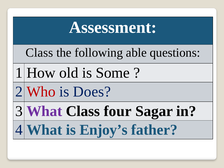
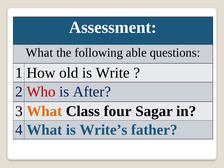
Class at (39, 53): Class -> What
Some: Some -> Write
Does: Does -> After
What at (44, 111) colour: purple -> orange
Enjoy’s: Enjoy’s -> Write’s
